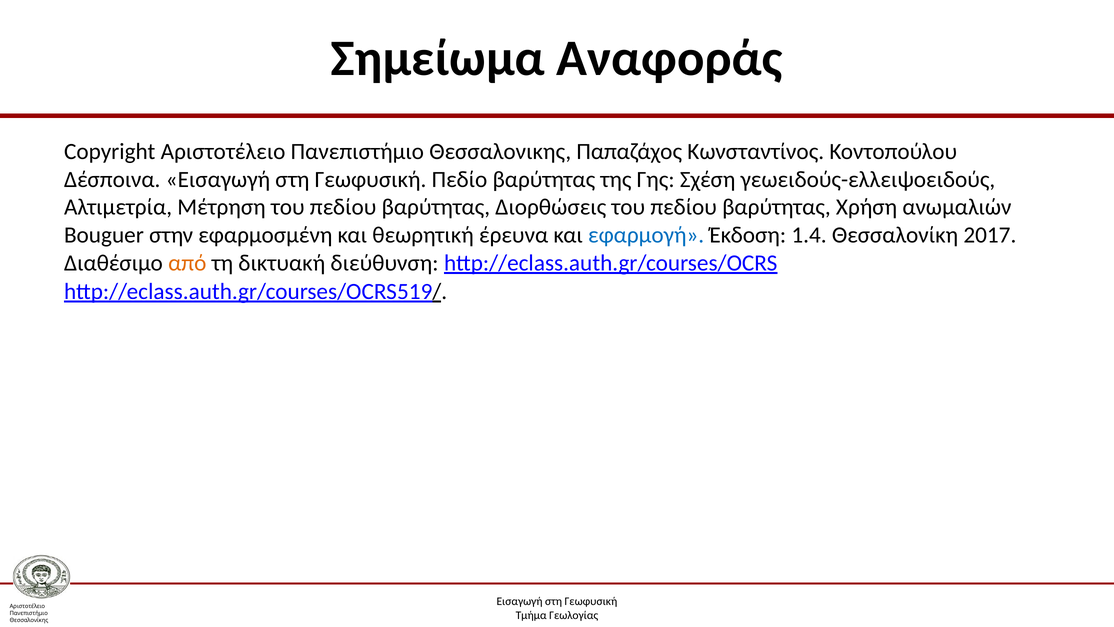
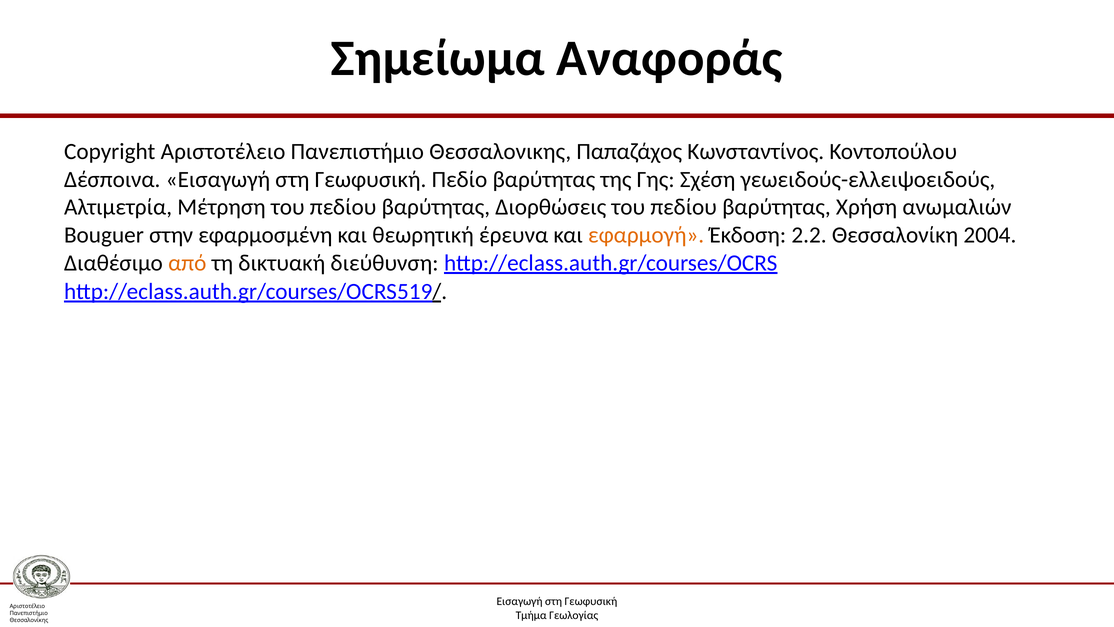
εφαρμογή colour: blue -> orange
1.4: 1.4 -> 2.2
2017: 2017 -> 2004
